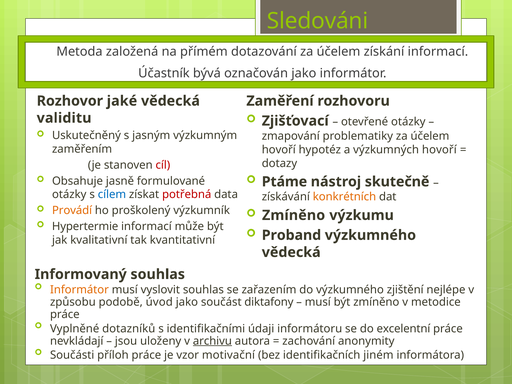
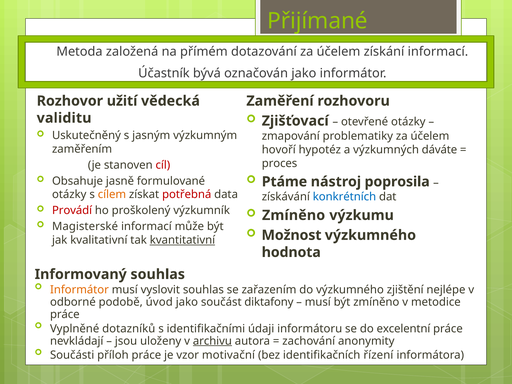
Sledováni: Sledováni -> Přijímané
jaké: jaké -> užití
výzkumných hovoří: hovoří -> dáváte
dotazy: dotazy -> proces
skutečně: skutečně -> poprosila
cílem colour: blue -> orange
konkrétních colour: orange -> blue
Provádí colour: orange -> red
Hypertermie: Hypertermie -> Magisterské
Proband: Proband -> Možnost
kvantitativní underline: none -> present
vědecká at (291, 252): vědecká -> hodnota
způsobu: způsobu -> odborné
jiném: jiném -> řízení
